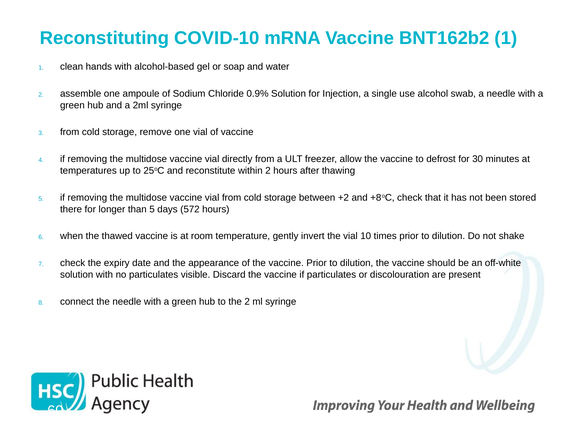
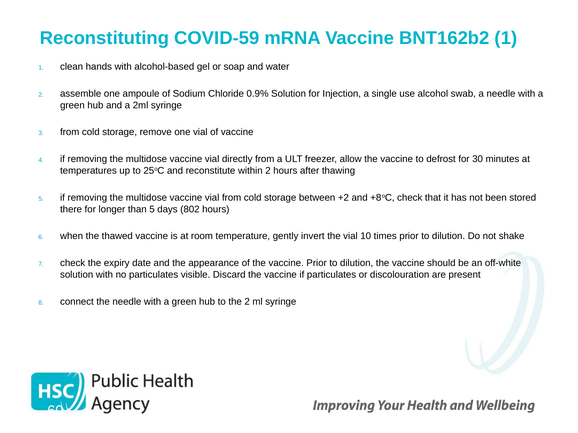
COVID-10: COVID-10 -> COVID-59
572: 572 -> 802
